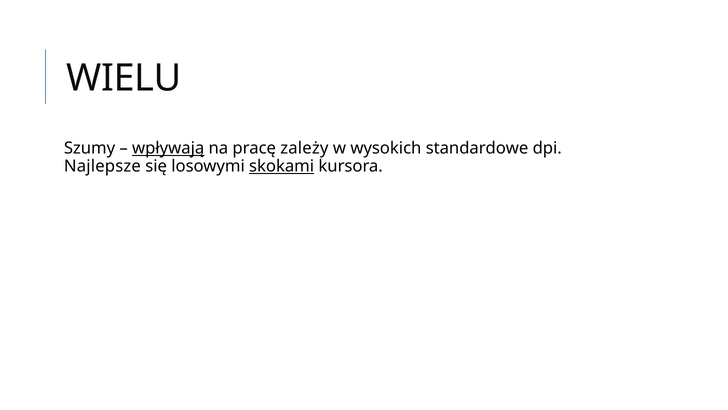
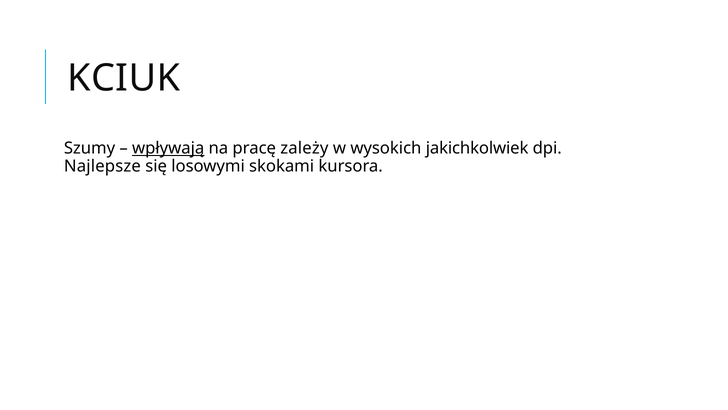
WIELU: WIELU -> KCIUK
standardowe: standardowe -> jakichkolwiek
skokami underline: present -> none
